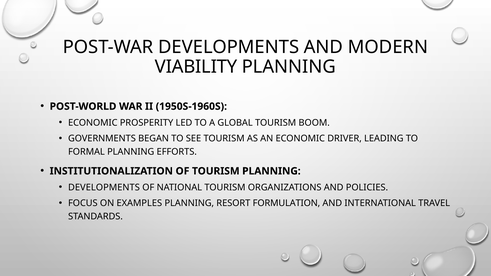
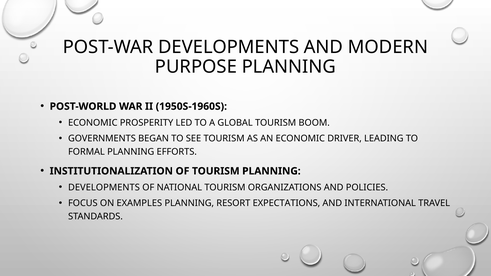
VIABILITY: VIABILITY -> PURPOSE
FORMULATION: FORMULATION -> EXPECTATIONS
